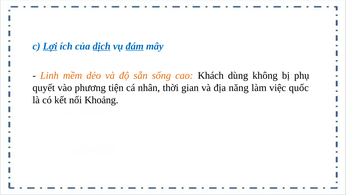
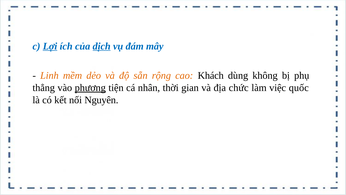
đám underline: present -> none
sống: sống -> rộng
quyết: quyết -> thẳng
phương underline: none -> present
năng: năng -> chức
Khoảng: Khoảng -> Nguyên
